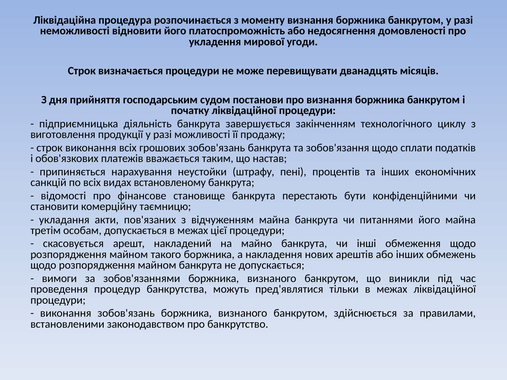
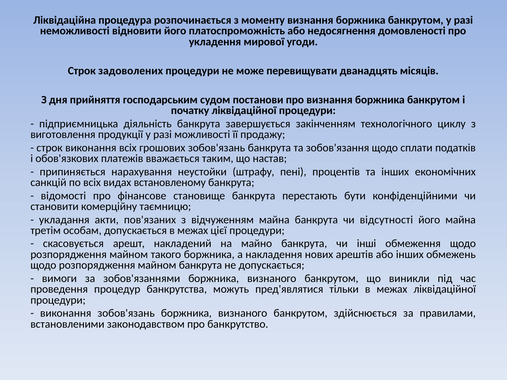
визначається: визначається -> задоволених
питаннями: питаннями -> відсутності
